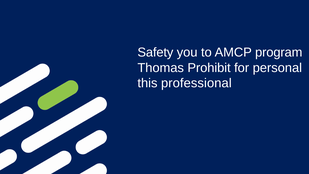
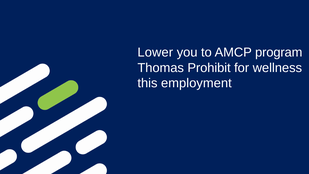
Safety: Safety -> Lower
personal: personal -> wellness
professional: professional -> employment
